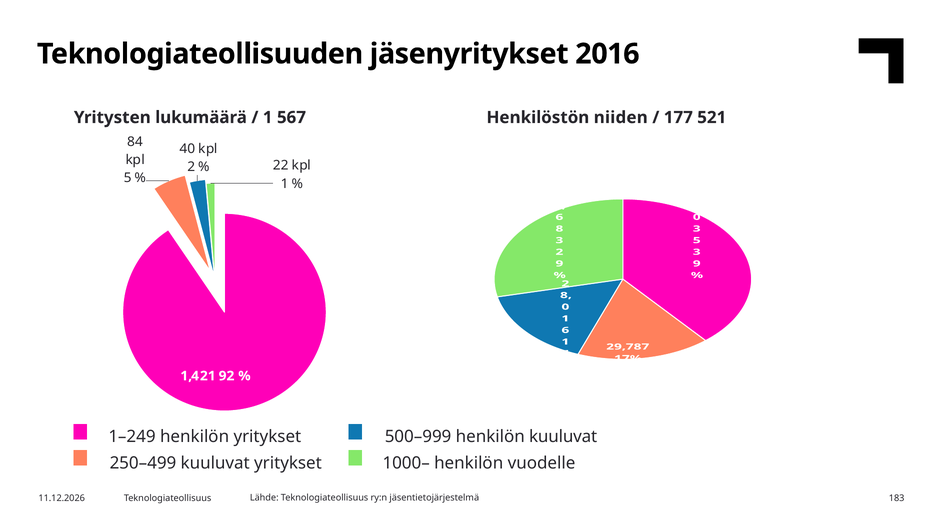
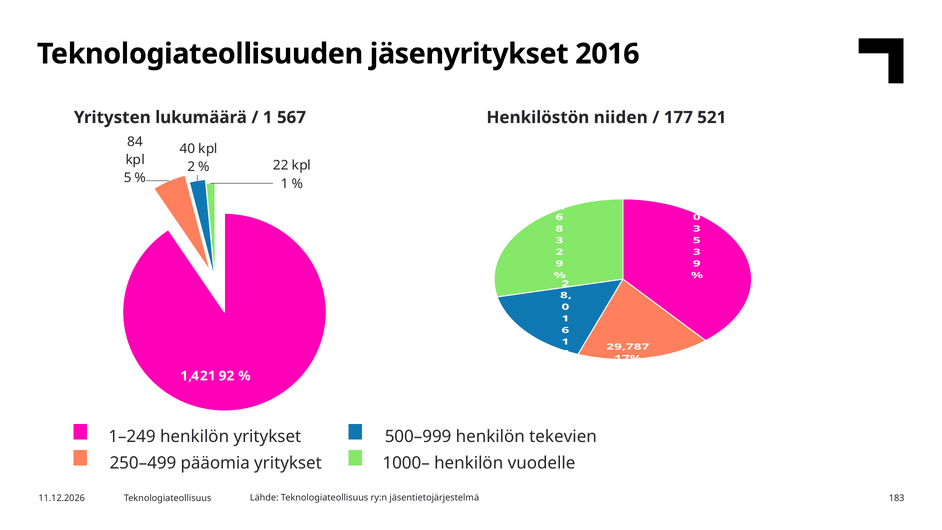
henkilön kuuluvat: kuuluvat -> tekevien
250–499 kuuluvat: kuuluvat -> pääomia
